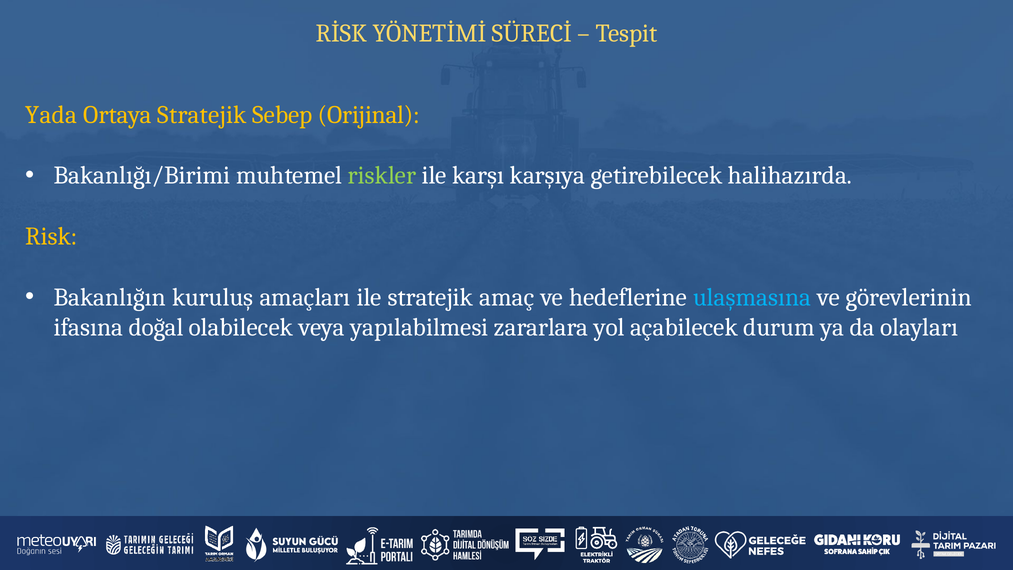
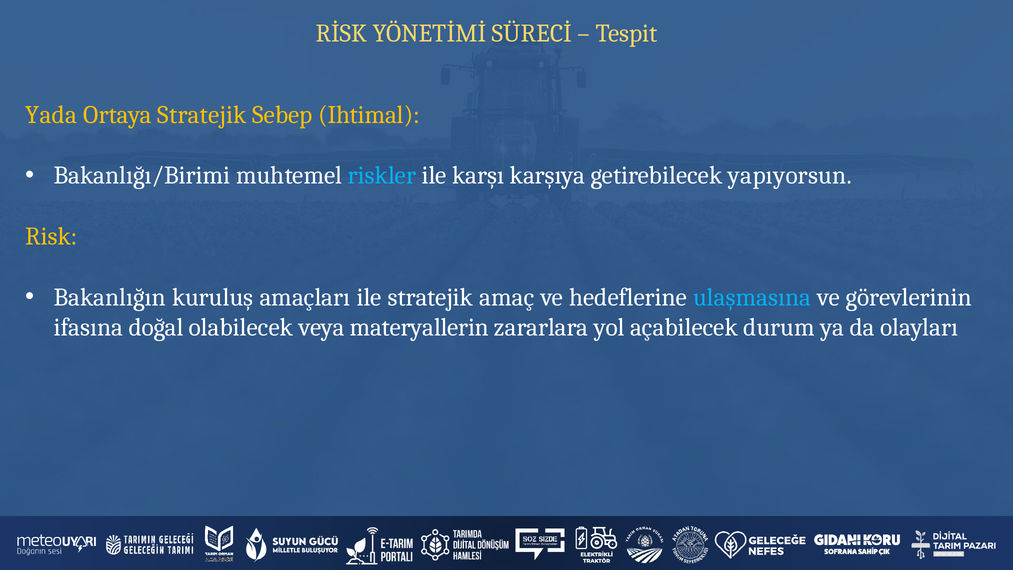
Orijinal: Orijinal -> Ihtimal
riskler colour: light green -> light blue
halihazırda: halihazırda -> yapıyorsun
yapılabilmesi: yapılabilmesi -> materyallerin
